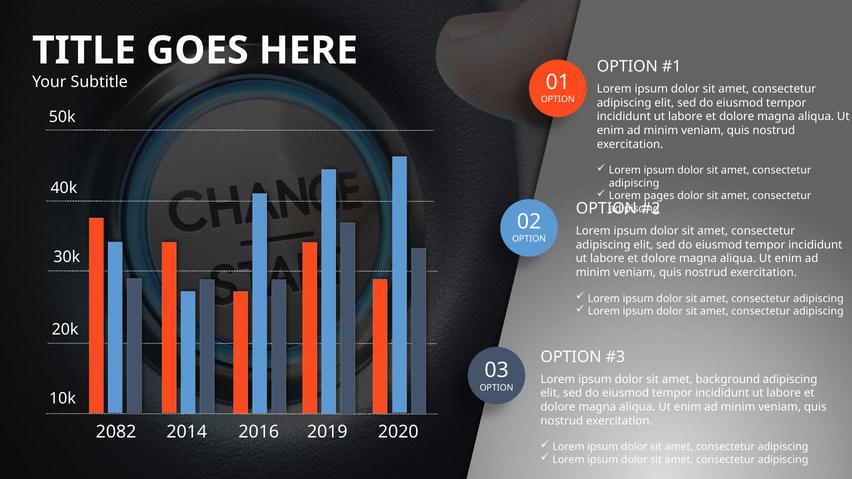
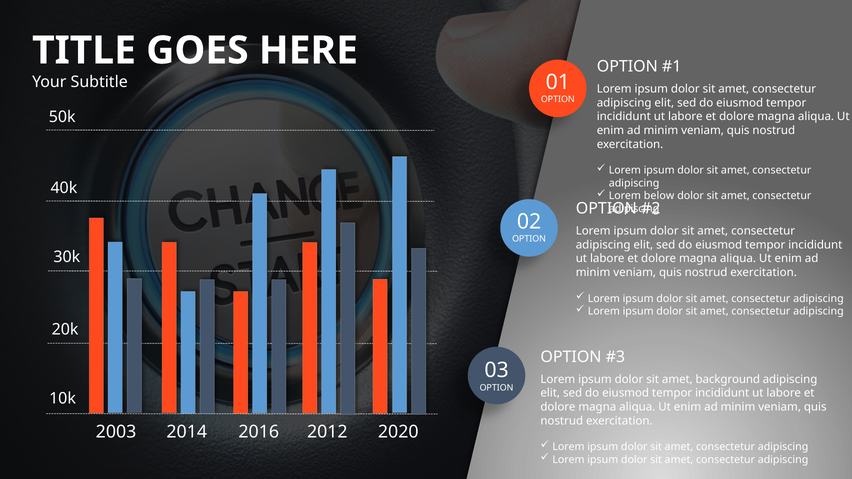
pages: pages -> below
2082: 2082 -> 2003
2019: 2019 -> 2012
